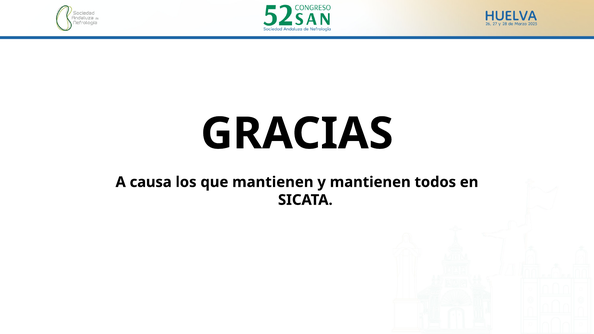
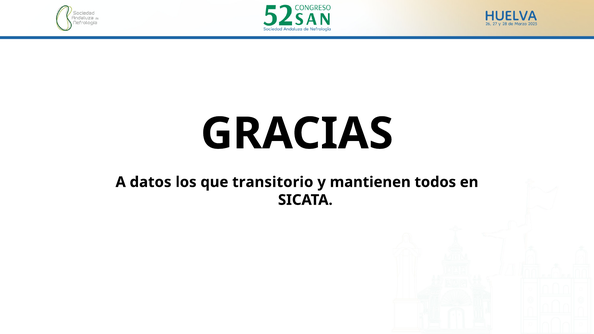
causa: causa -> datos
que mantienen: mantienen -> transitorio
